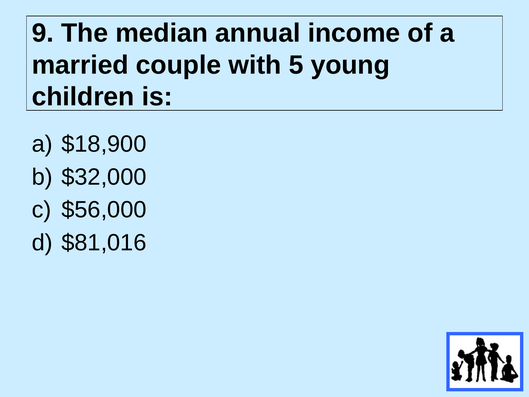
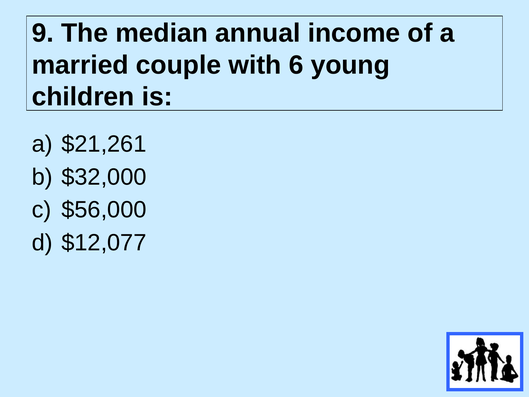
5: 5 -> 6
$18,900: $18,900 -> $21,261
$81,016: $81,016 -> $12,077
